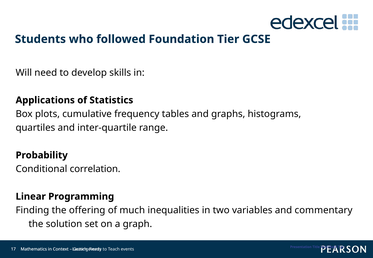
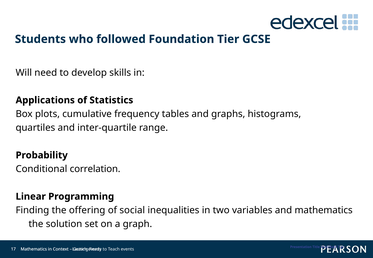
much: much -> social
and commentary: commentary -> mathematics
